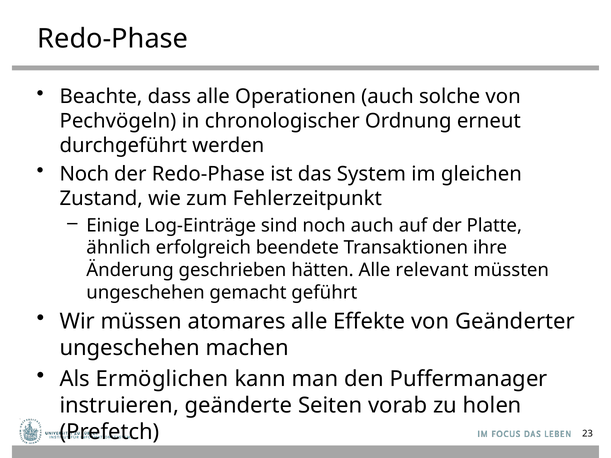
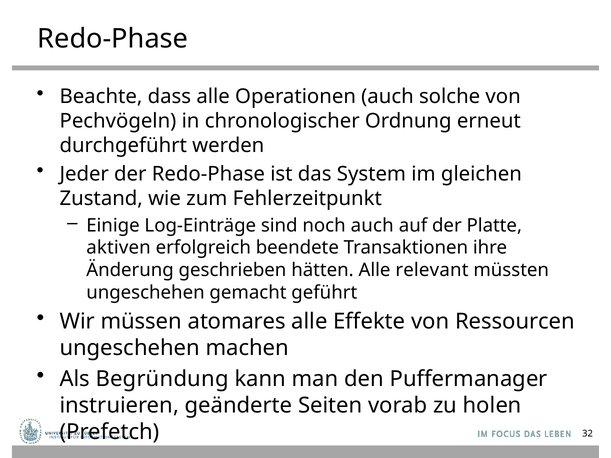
Noch at (84, 174): Noch -> Jeder
ähnlich: ähnlich -> aktiven
Geänderter: Geänderter -> Ressourcen
Ermöglichen: Ermöglichen -> Begründung
23: 23 -> 32
